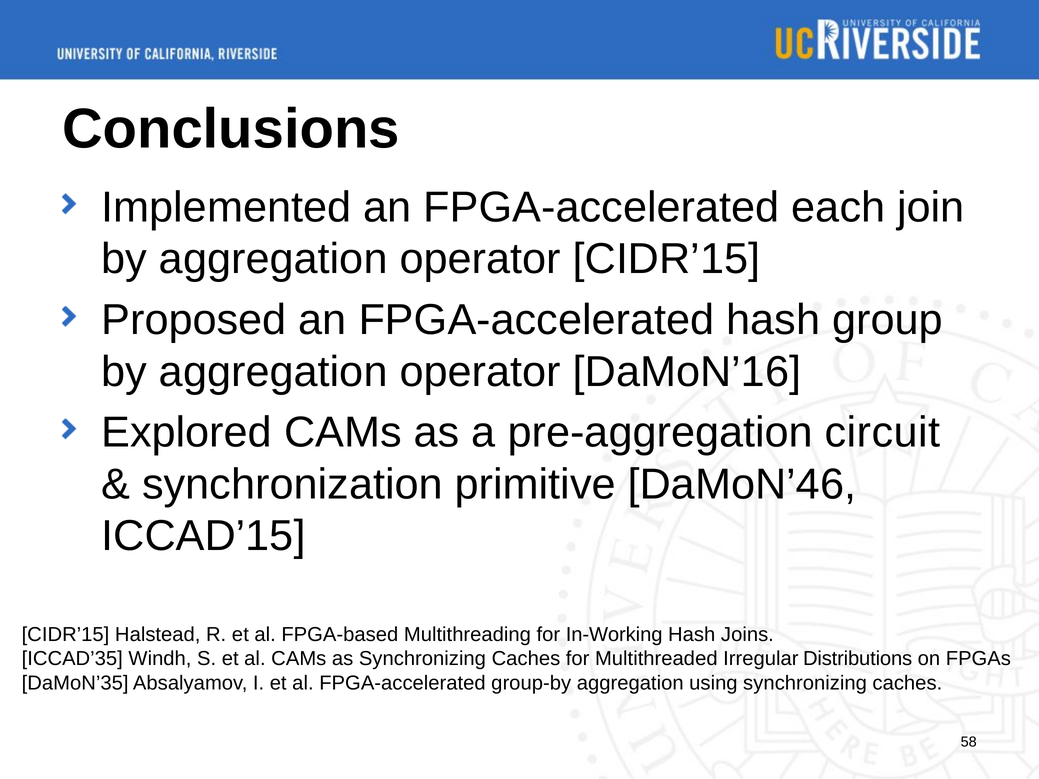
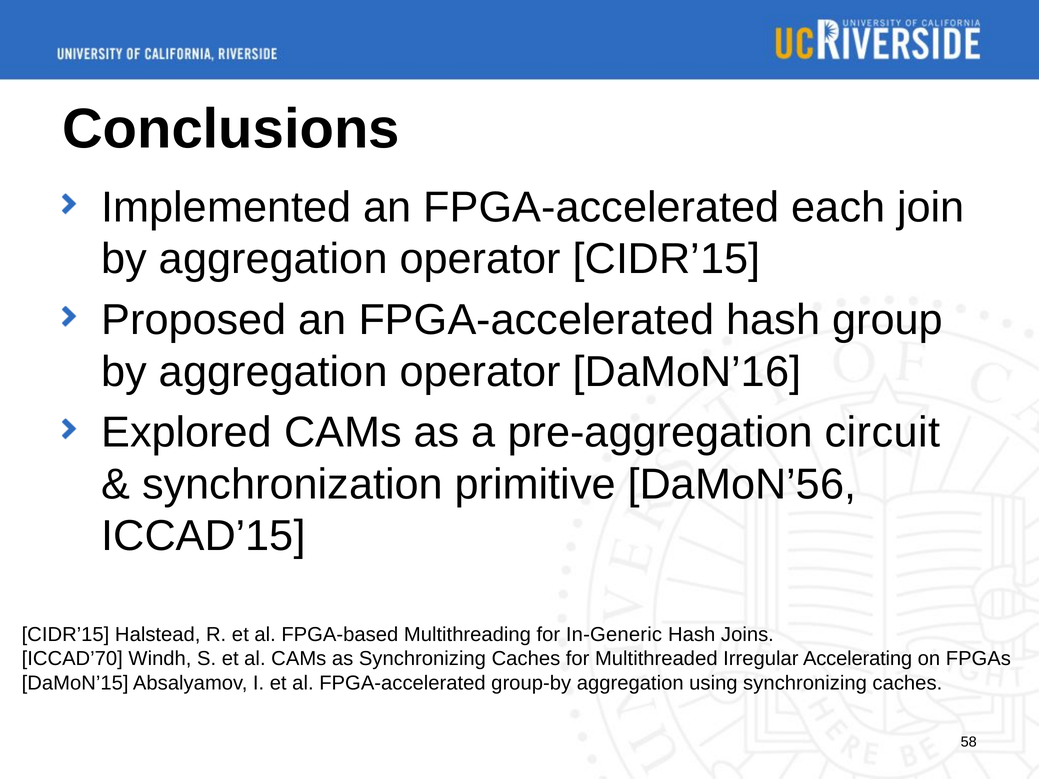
DaMoN’46: DaMoN’46 -> DaMoN’56
In-Working: In-Working -> In-Generic
ICCAD’35: ICCAD’35 -> ICCAD’70
Distributions: Distributions -> Accelerating
DaMoN’35: DaMoN’35 -> DaMoN’15
